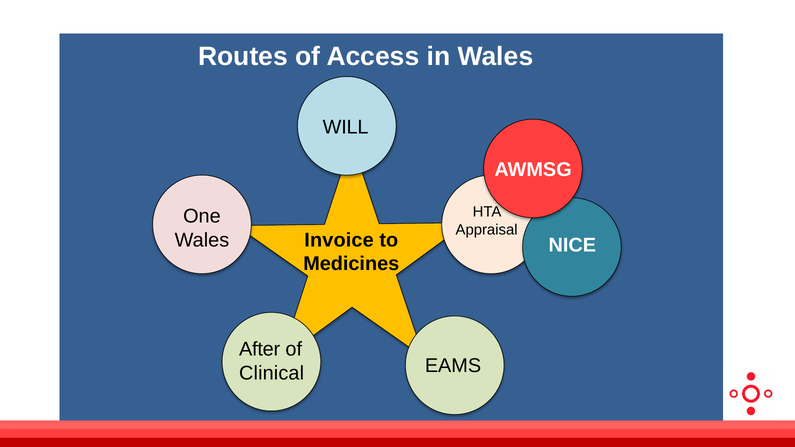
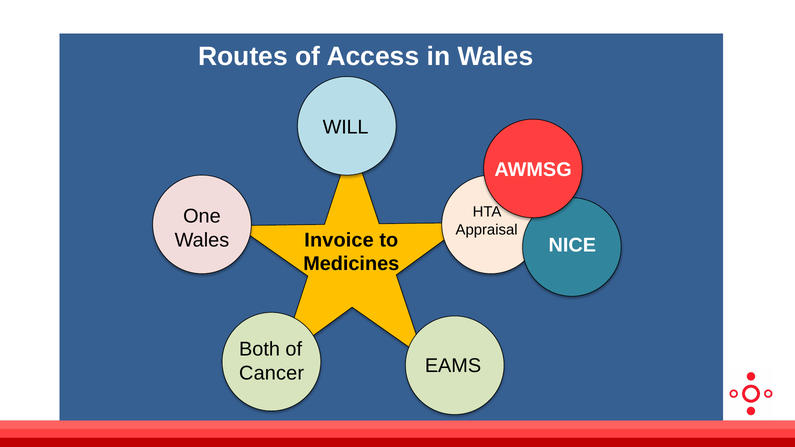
After: After -> Both
Clinical: Clinical -> Cancer
